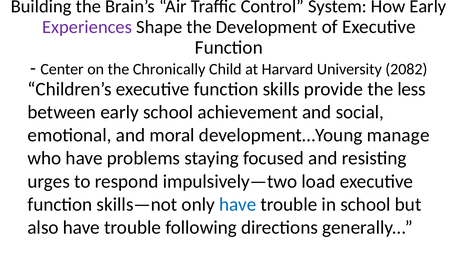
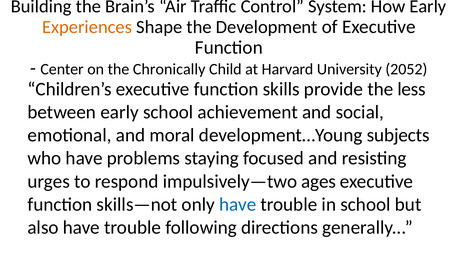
Experiences colour: purple -> orange
2082: 2082 -> 2052
manage: manage -> subjects
load: load -> ages
